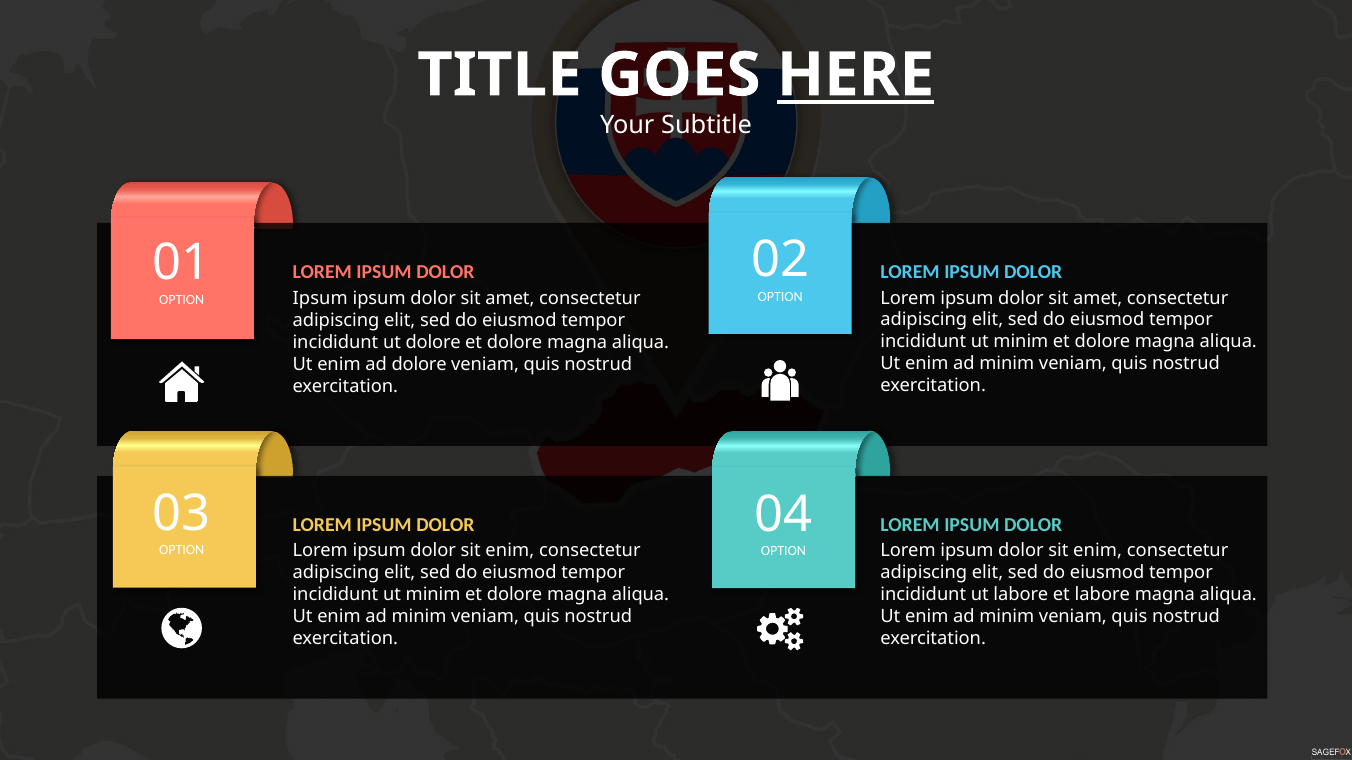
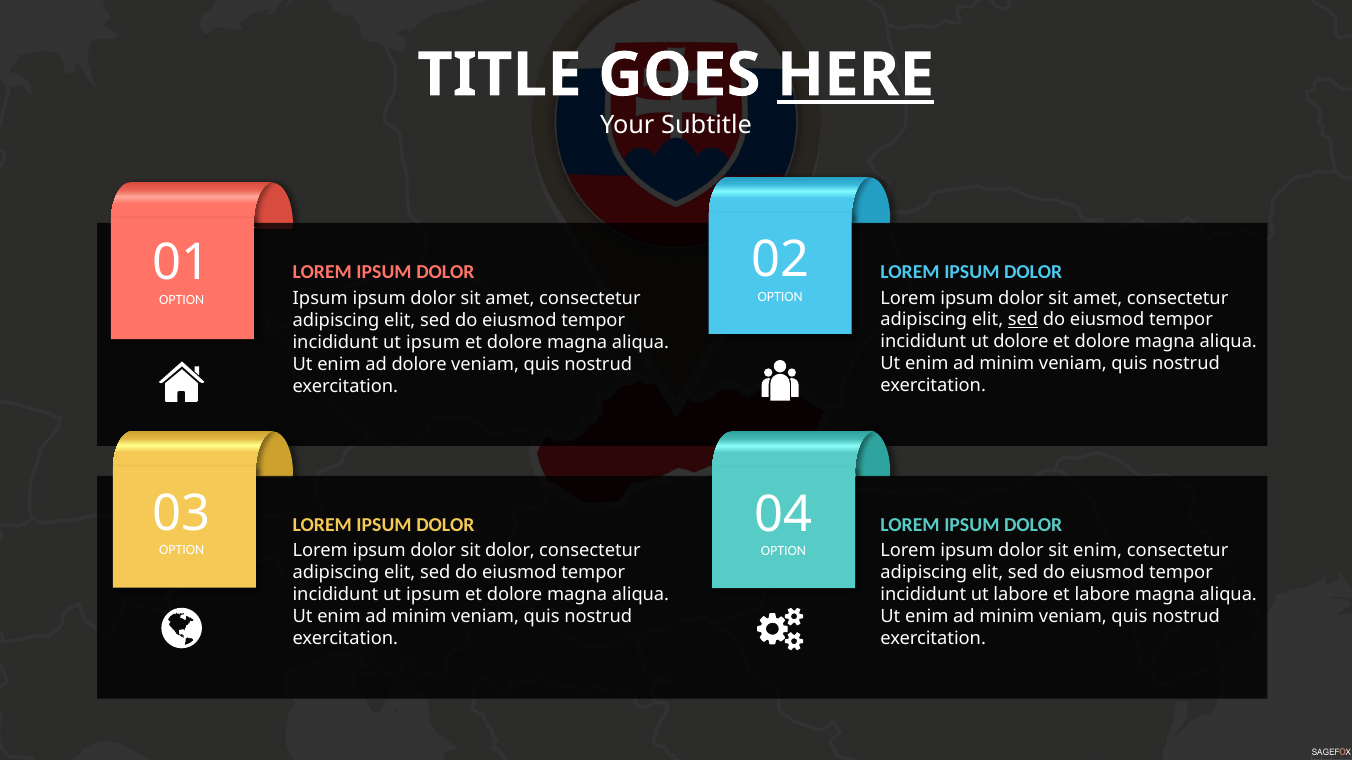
sed at (1023, 320) underline: none -> present
minim at (1021, 342): minim -> dolore
dolore at (433, 342): dolore -> ipsum
enim at (510, 551): enim -> dolor
minim at (433, 595): minim -> ipsum
